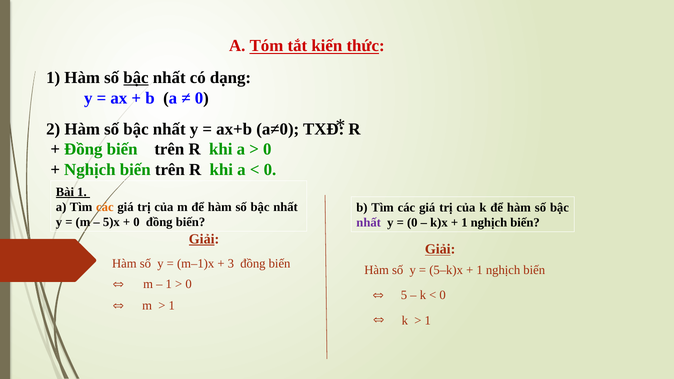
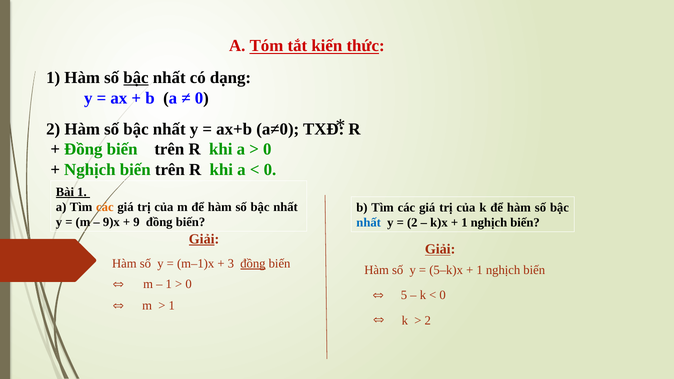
5)x: 5)x -> 9)x
0 at (136, 222): 0 -> 9
nhất at (369, 223) colour: purple -> blue
0 at (412, 223): 0 -> 2
đồng at (253, 264) underline: none -> present
1 at (428, 321): 1 -> 2
